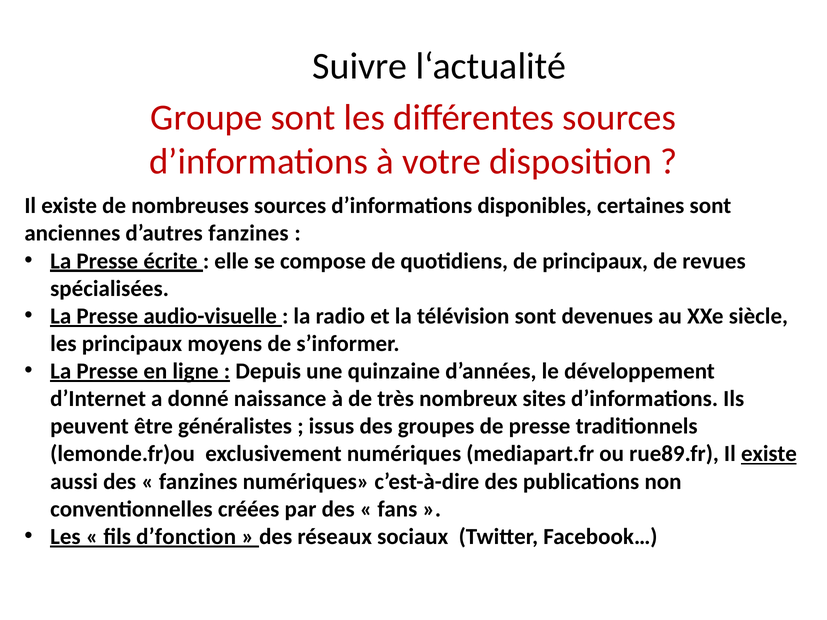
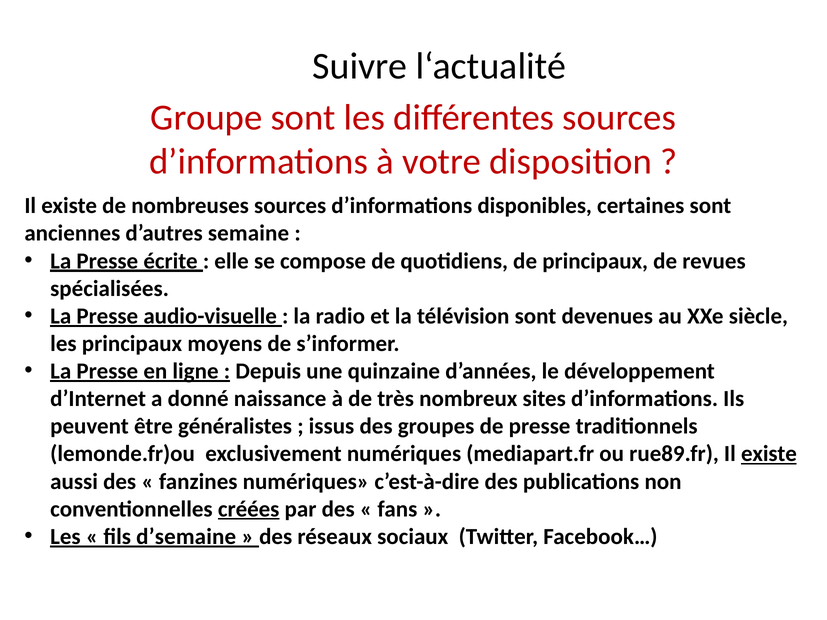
d’autres fanzines: fanzines -> semaine
créées underline: none -> present
d’fonction: d’fonction -> d’semaine
